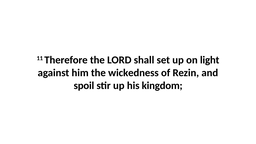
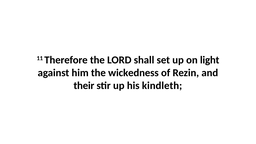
spoil: spoil -> their
kingdom: kingdom -> kindleth
